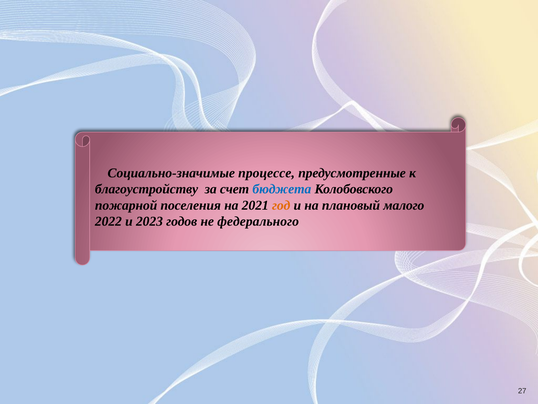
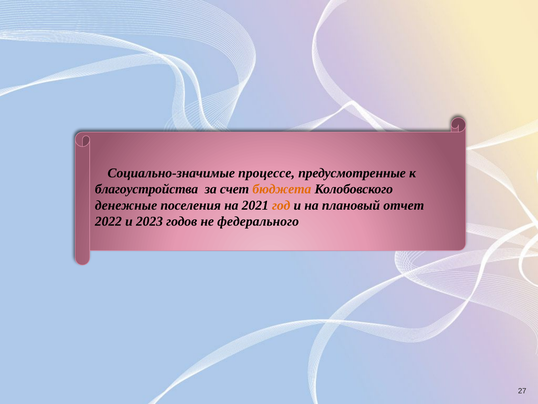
благоустройству: благоустройству -> благоустройства
бюджета colour: blue -> orange
пожарной: пожарной -> денежные
малого: малого -> отчет
